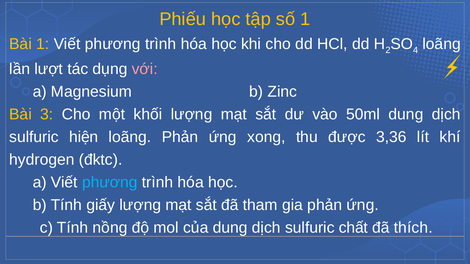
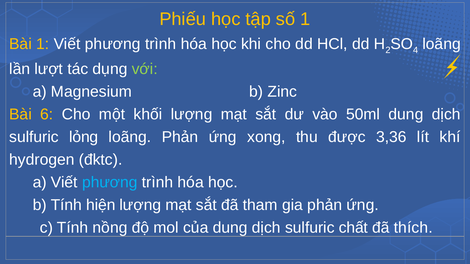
với colour: pink -> light green
3: 3 -> 6
hiện: hiện -> lỏng
giấy: giấy -> hiện
